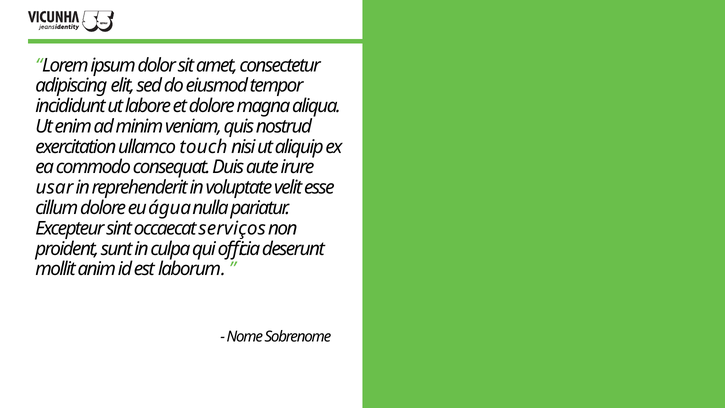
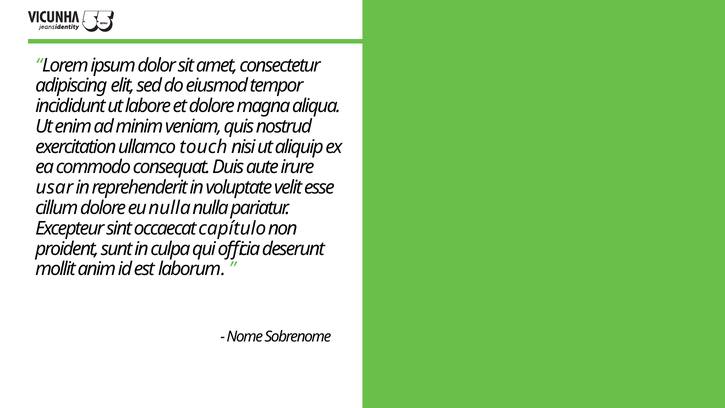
eu água: água -> nulla
serviços: serviços -> capítulo
